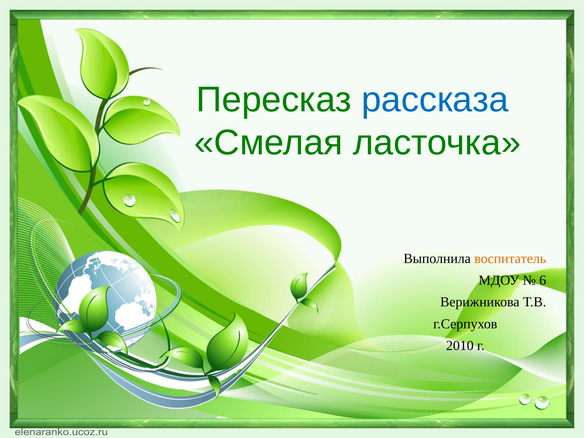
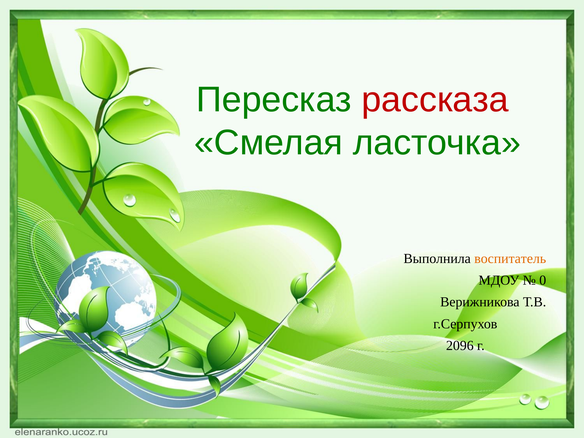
рассказа colour: blue -> red
6: 6 -> 0
2010: 2010 -> 2096
